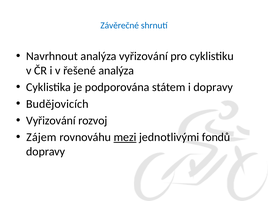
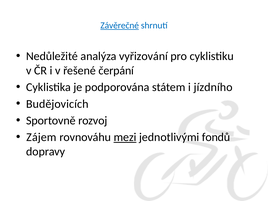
Závěrečné underline: none -> present
Navrhnout: Navrhnout -> Nedůležité
řešené analýza: analýza -> čerpání
i dopravy: dopravy -> jízdního
Vyřizování at (51, 121): Vyřizování -> Sportovně
